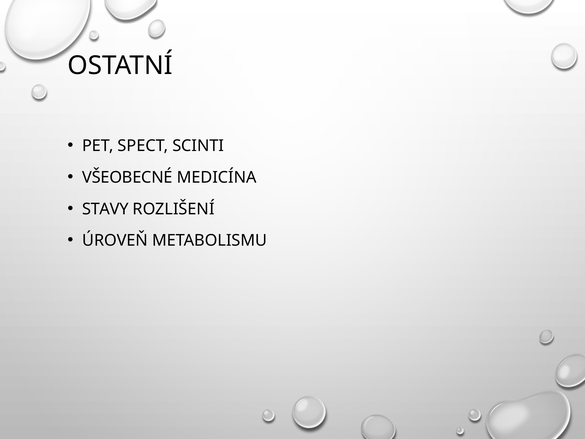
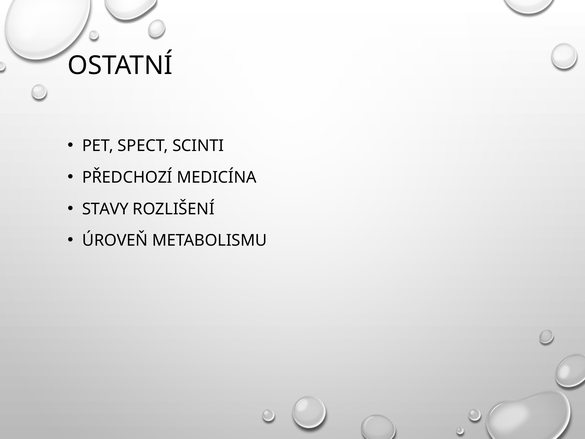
VŠEOBECNÉ: VŠEOBECNÉ -> PŘEDCHOZÍ
